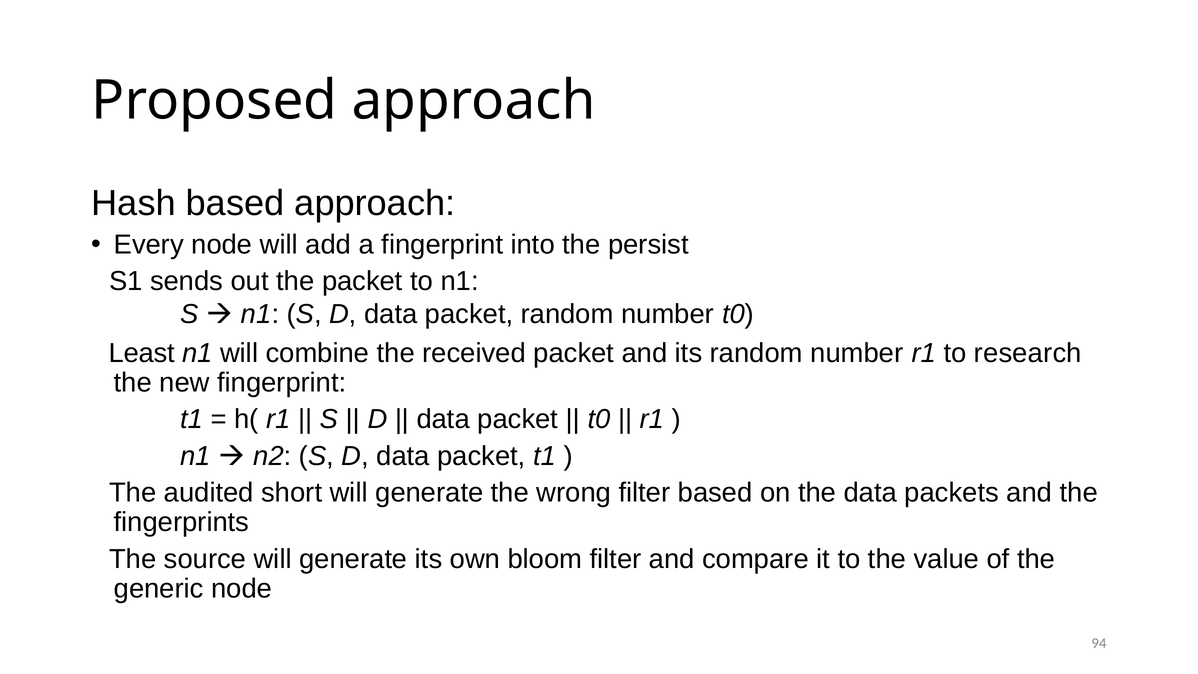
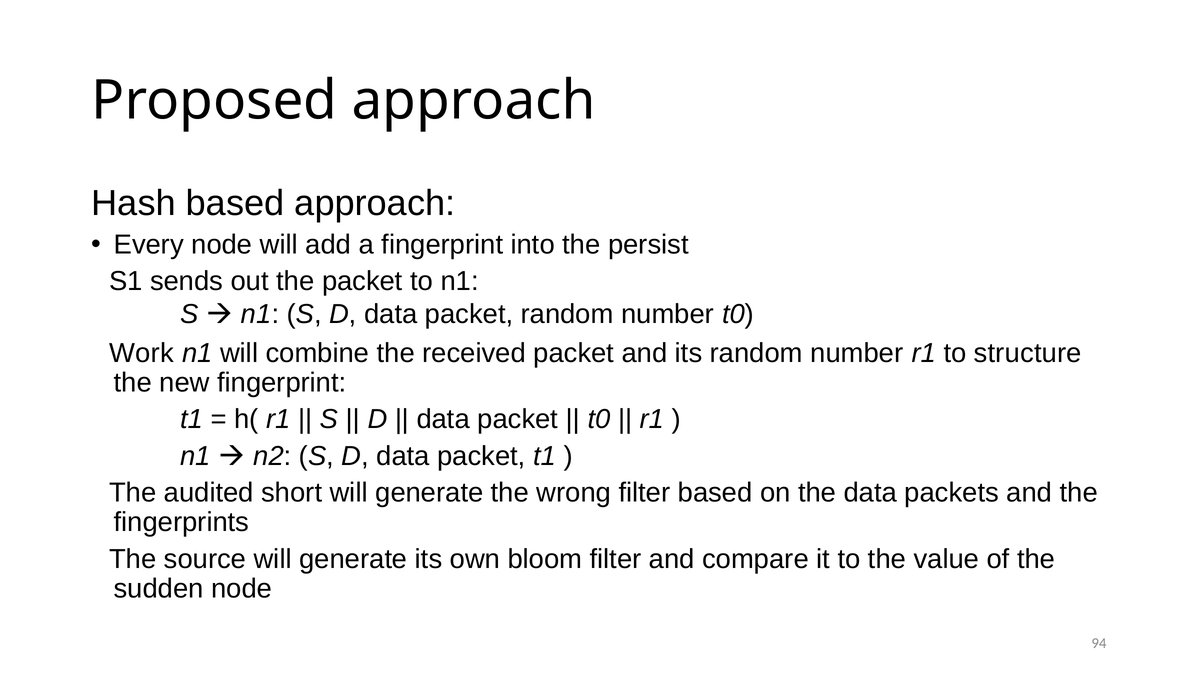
Least: Least -> Work
research: research -> structure
generic: generic -> sudden
